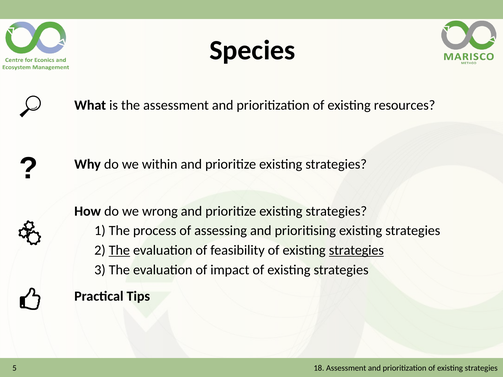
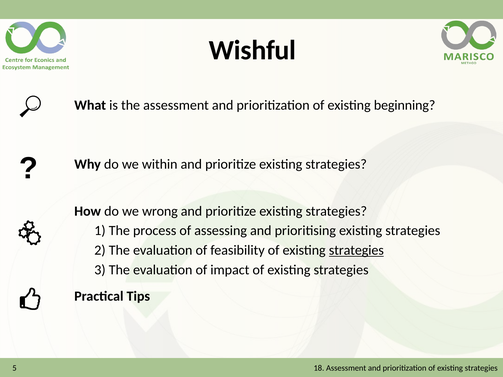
Species: Species -> Wishful
resources: resources -> beginning
The at (119, 250) underline: present -> none
